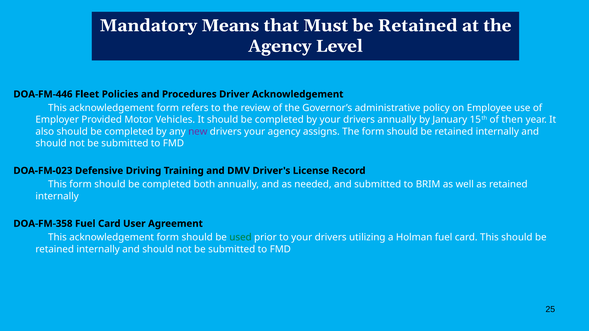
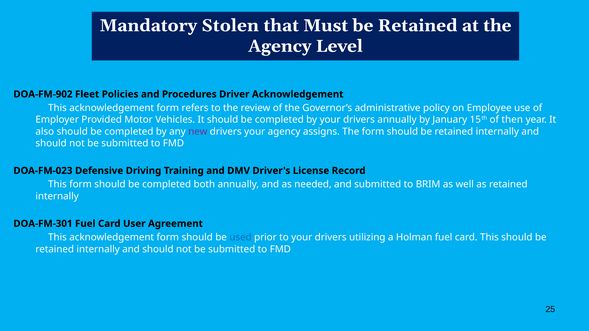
Means: Means -> Stolen
DOA-FM-446: DOA-FM-446 -> DOA-FM-902
DOA-FM-358: DOA-FM-358 -> DOA-FM-301
used colour: green -> blue
